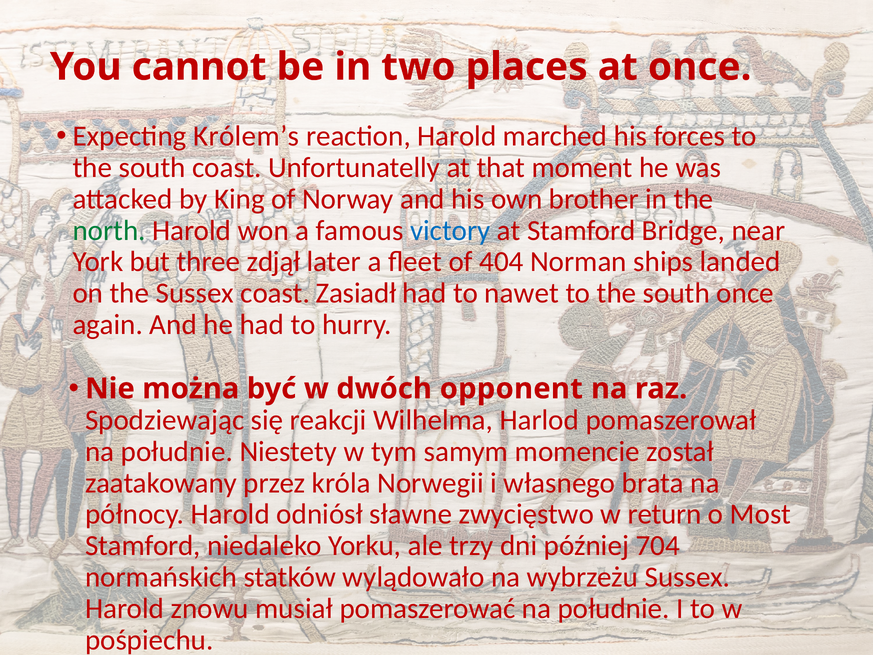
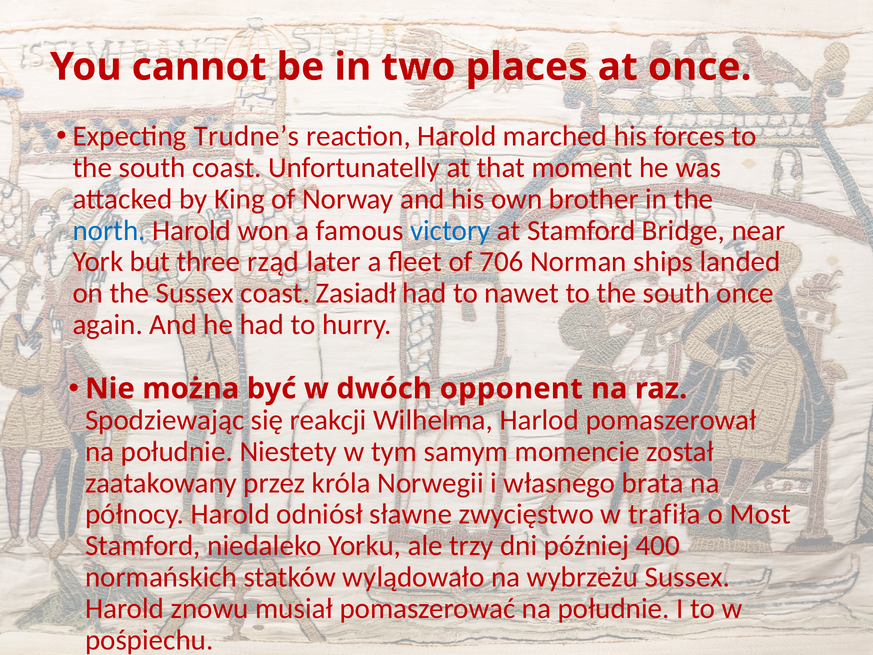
Królem’s: Królem’s -> Trudne’s
north colour: green -> blue
zdjął: zdjął -> rząd
404: 404 -> 706
return: return -> trafiła
704: 704 -> 400
